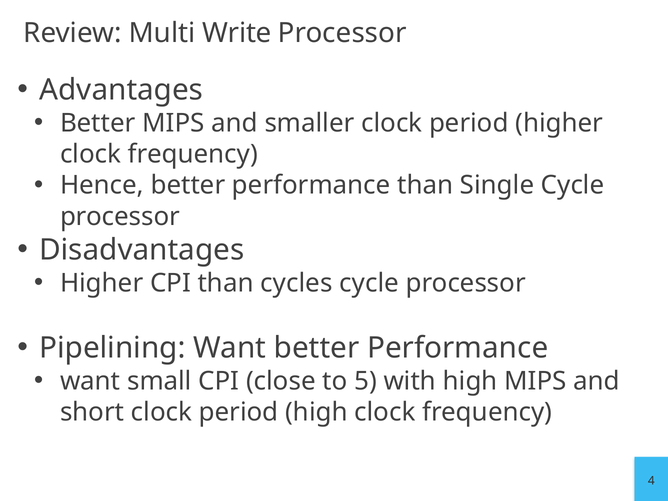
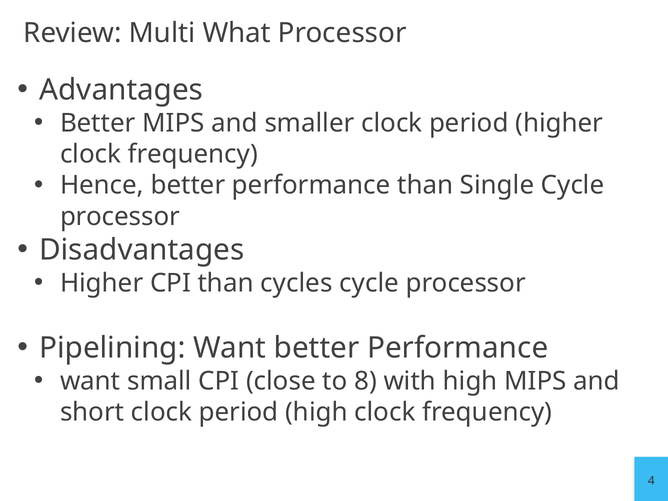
Write: Write -> What
5: 5 -> 8
